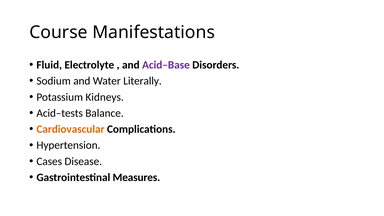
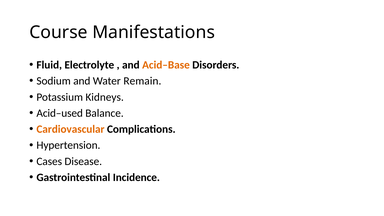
Acid–Base colour: purple -> orange
Literally: Literally -> Remain
Acid–tests: Acid–tests -> Acid–used
Measures: Measures -> Incidence
